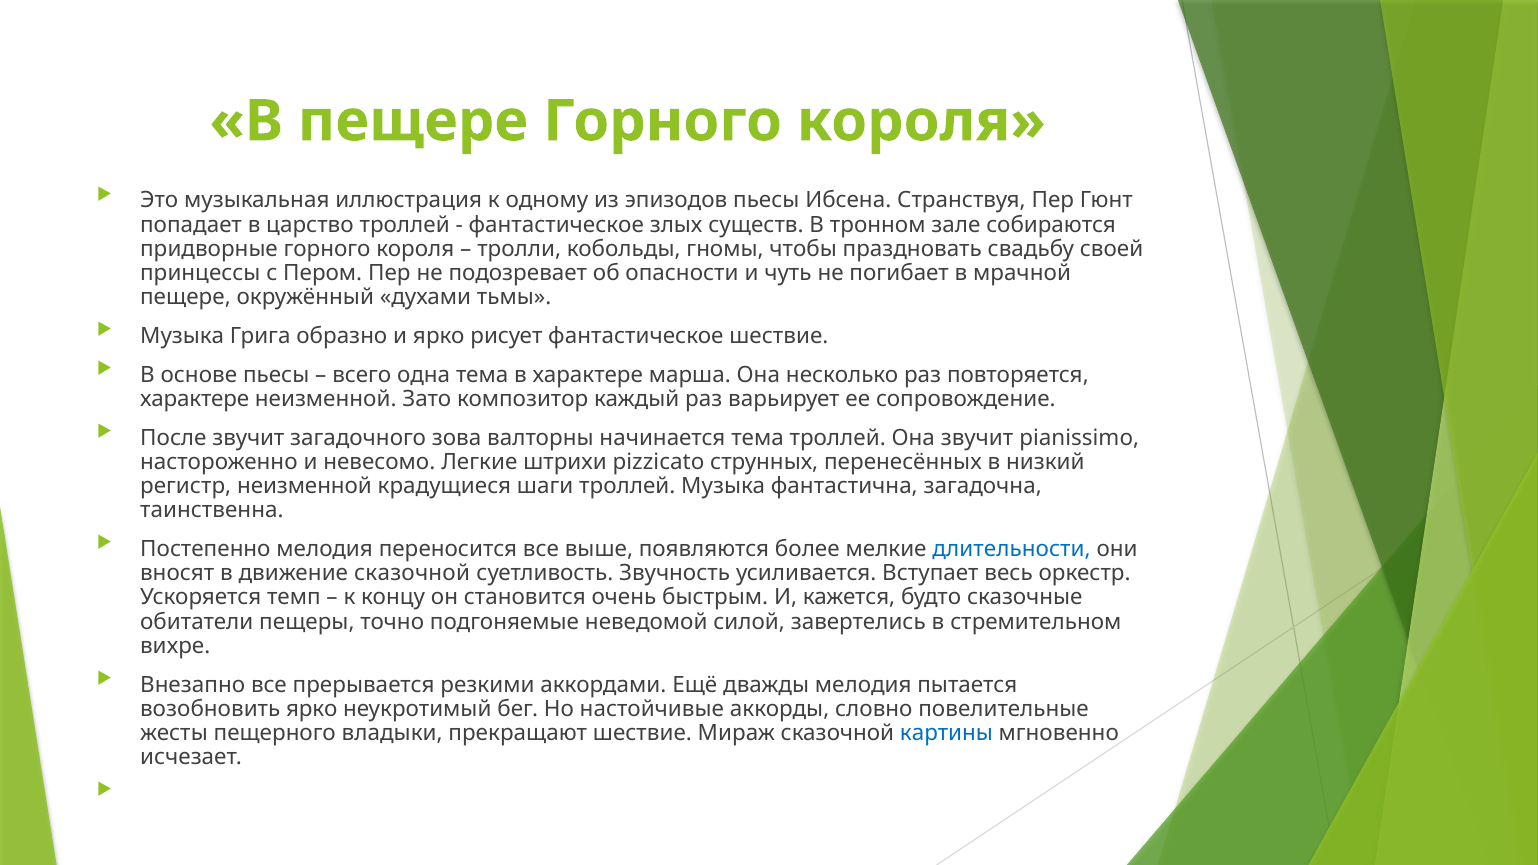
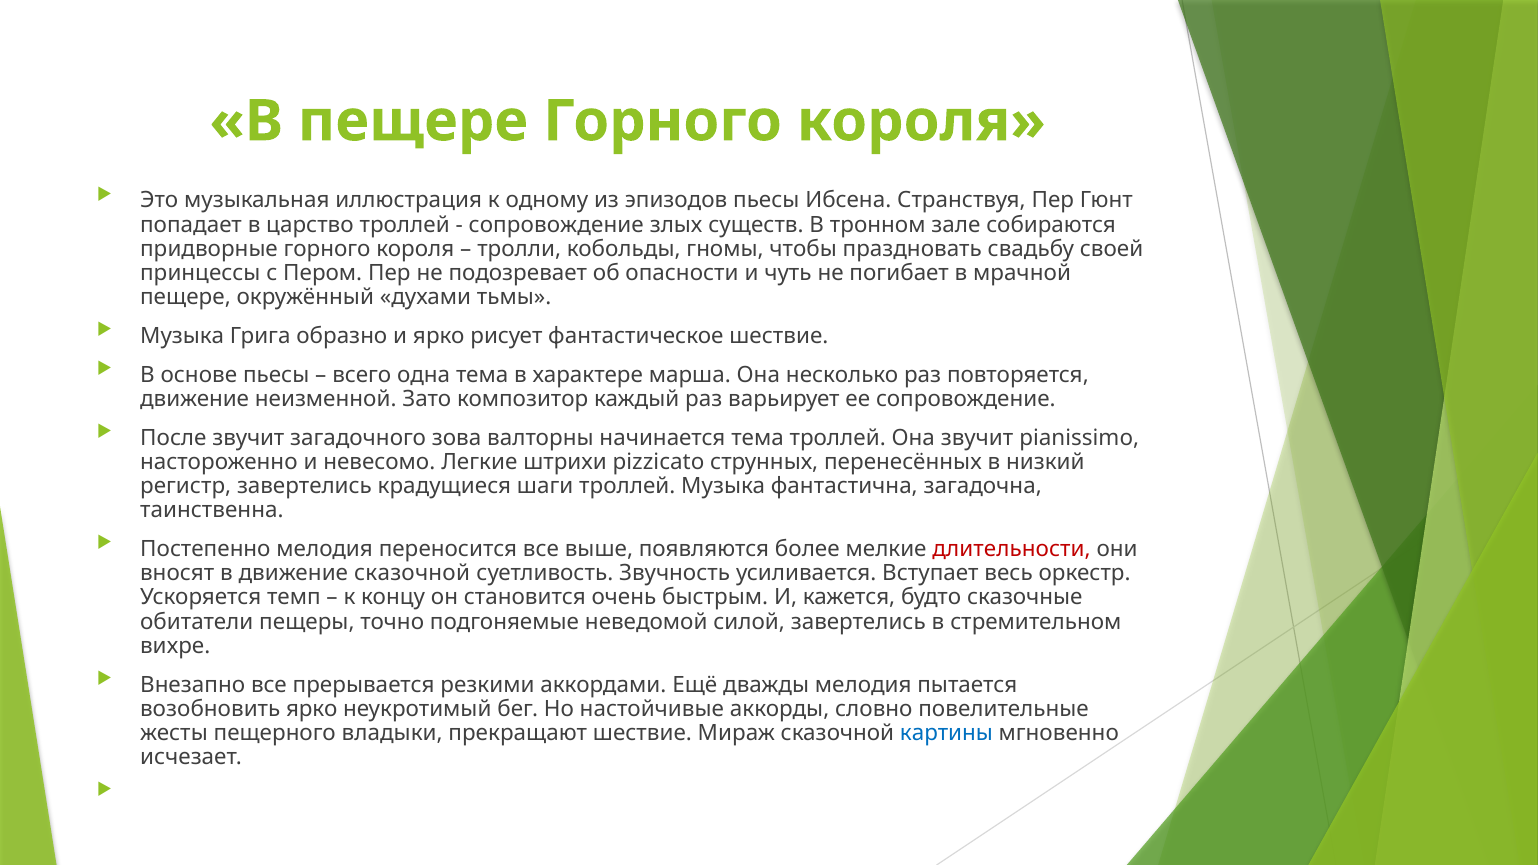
фантастическое at (556, 225): фантастическое -> сопровождение
характере at (195, 399): характере -> движение
регистр неизменной: неизменной -> завертелись
длительности colour: blue -> red
